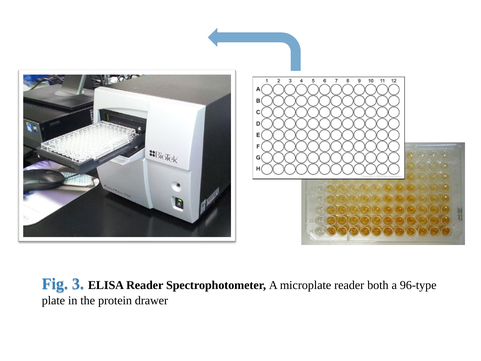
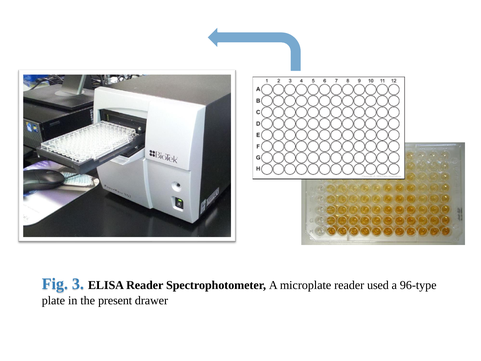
both: both -> used
protein: protein -> present
